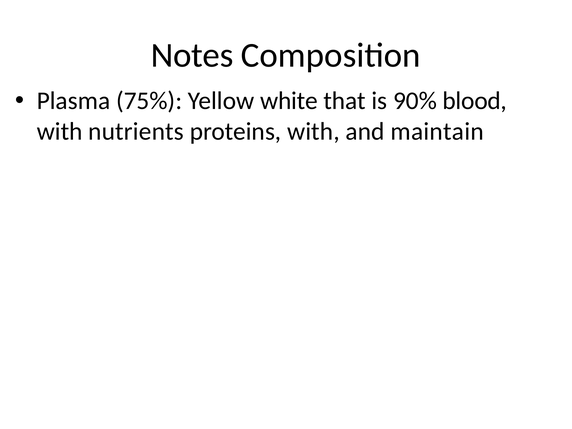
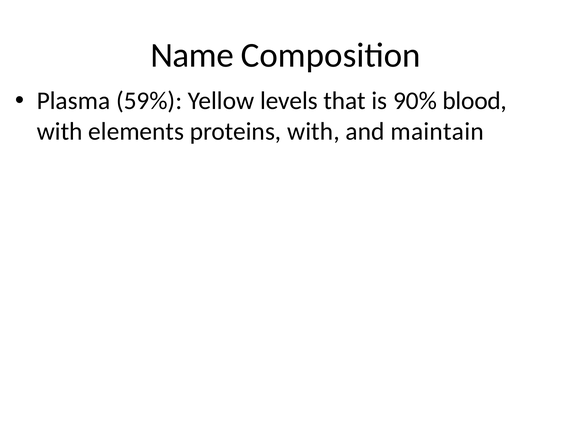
Notes: Notes -> Name
75%: 75% -> 59%
white: white -> levels
nutrients: nutrients -> elements
